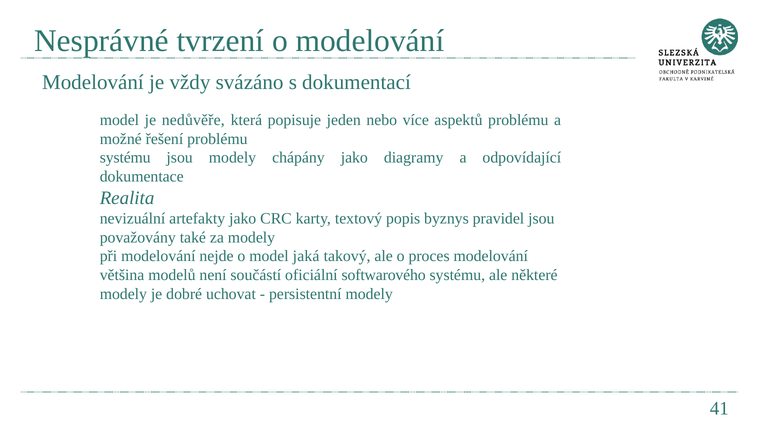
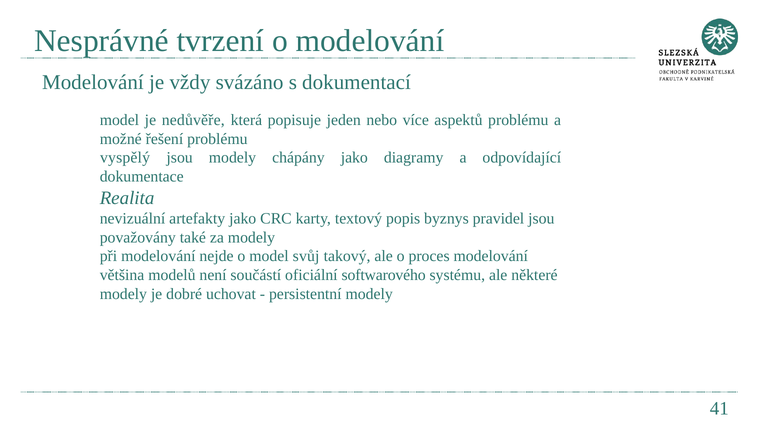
systému at (125, 158): systému -> vyspělý
jaká: jaká -> svůj
